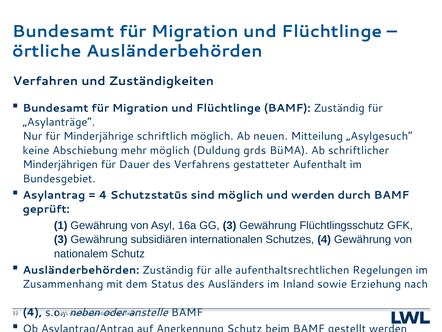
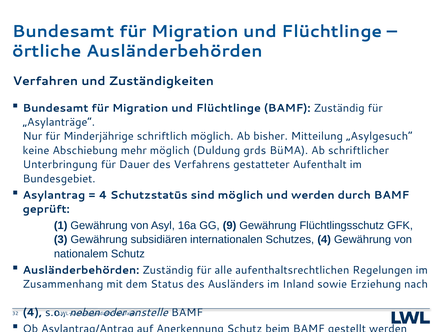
neuen: neuen -> bisher
Minderjährigen: Minderjährigen -> Unterbringung
GG 3: 3 -> 9
